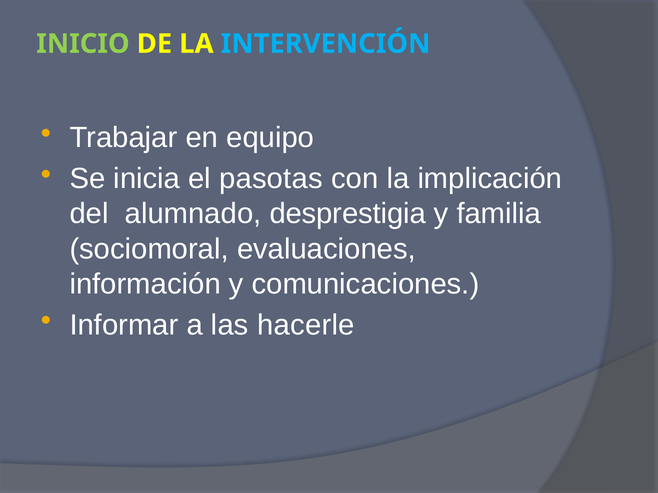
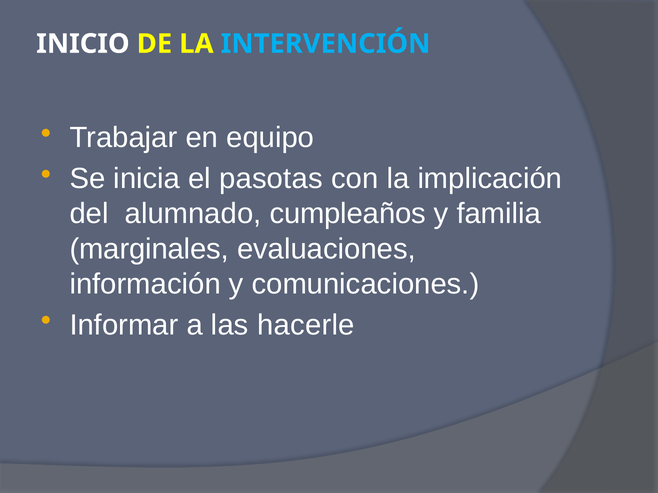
INICIO colour: light green -> white
desprestigia: desprestigia -> cumpleaños
sociomoral: sociomoral -> marginales
